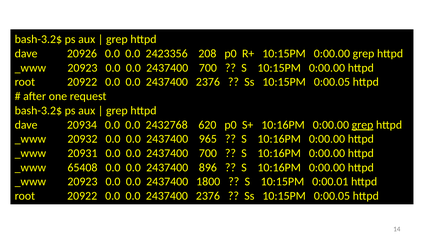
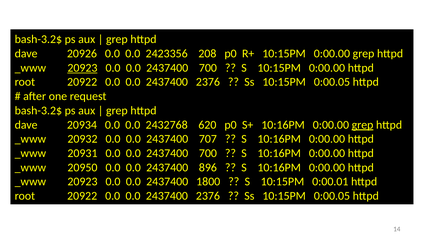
20923 at (82, 68) underline: none -> present
965: 965 -> 707
65408: 65408 -> 20950
